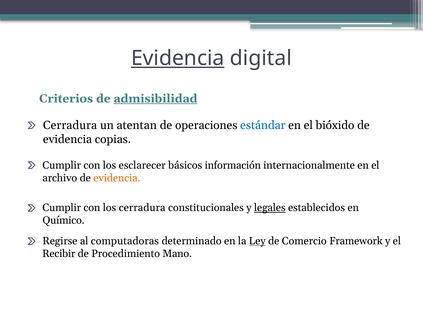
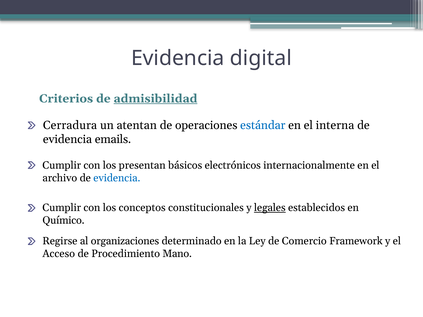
Evidencia at (178, 58) underline: present -> none
bióxido: bióxido -> interna
copias: copias -> emails
esclarecer: esclarecer -> presentan
información: información -> electrónicos
evidencia at (117, 178) colour: orange -> blue
los cerradura: cerradura -> conceptos
computadoras: computadoras -> organizaciones
Ley underline: present -> none
Recibir: Recibir -> Acceso
